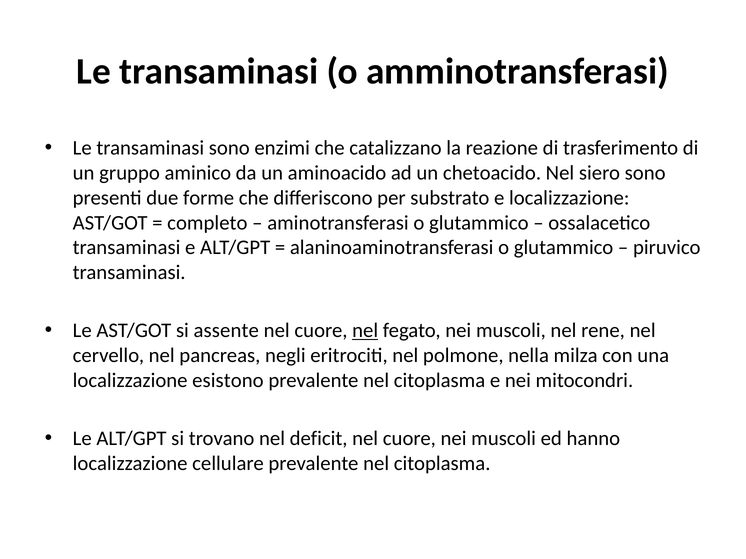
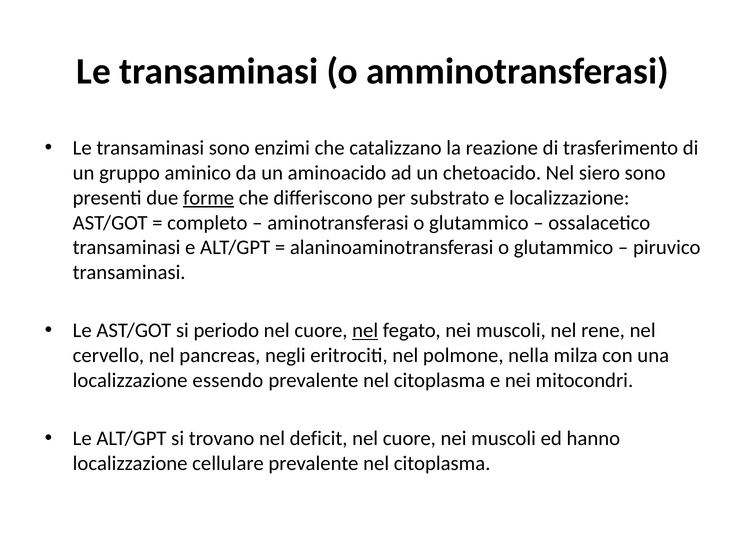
forme underline: none -> present
assente: assente -> periodo
esistono: esistono -> essendo
